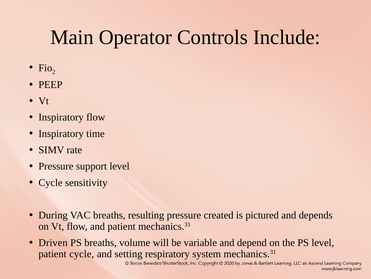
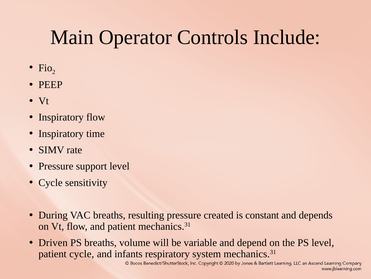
pictured: pictured -> constant
setting: setting -> infants
